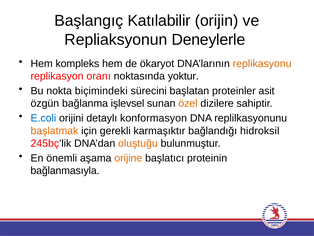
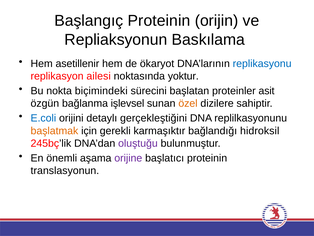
Başlangıç Katılabilir: Katılabilir -> Proteinin
Deneylerle: Deneylerle -> Baskılama
kompleks: kompleks -> asetillenir
replikasyonu colour: orange -> blue
oranı: oranı -> ailesi
konformasyon: konformasyon -> gerçekleştiğini
oluştuğu colour: orange -> purple
orijine colour: orange -> purple
bağlanmasıyla: bağlanmasıyla -> translasyonun
